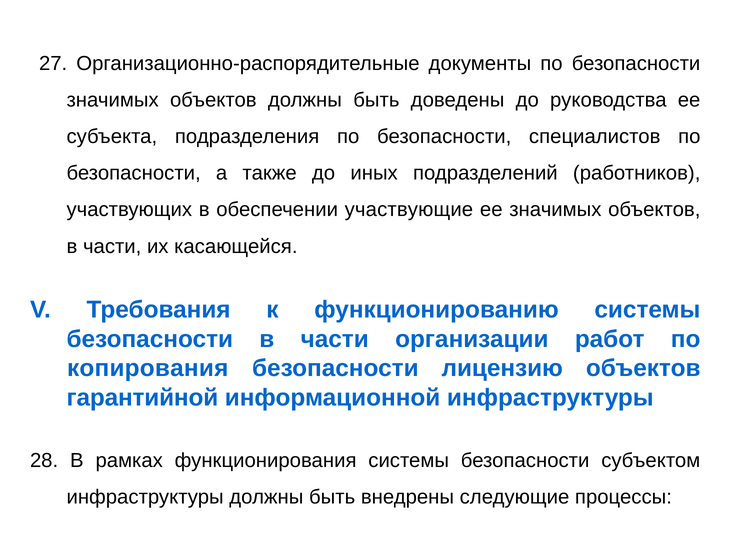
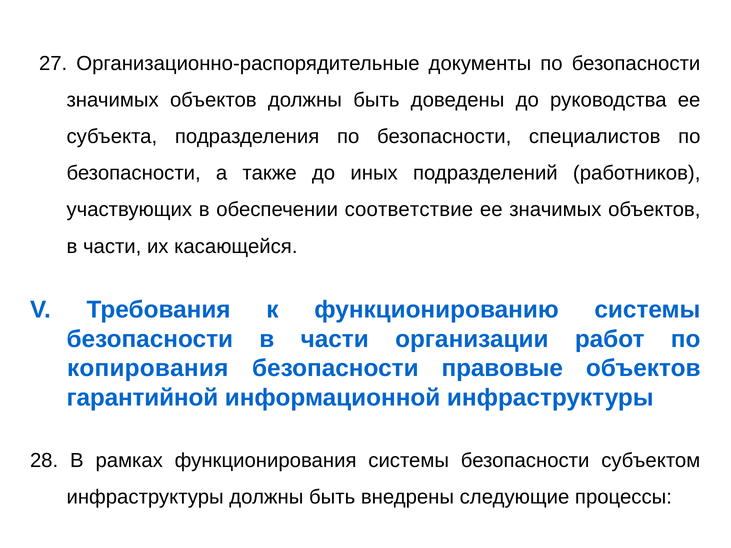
участвующие: участвующие -> соответствие
лицензию: лицензию -> правовые
